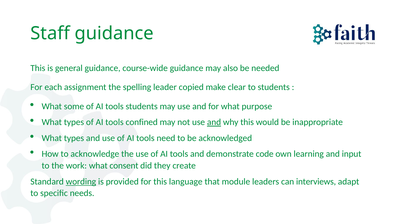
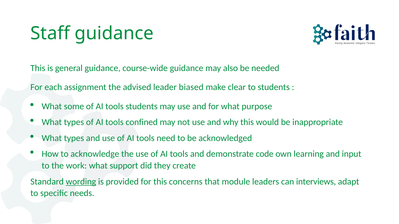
spelling: spelling -> advised
copied: copied -> biased
and at (214, 122) underline: present -> none
consent: consent -> support
language: language -> concerns
